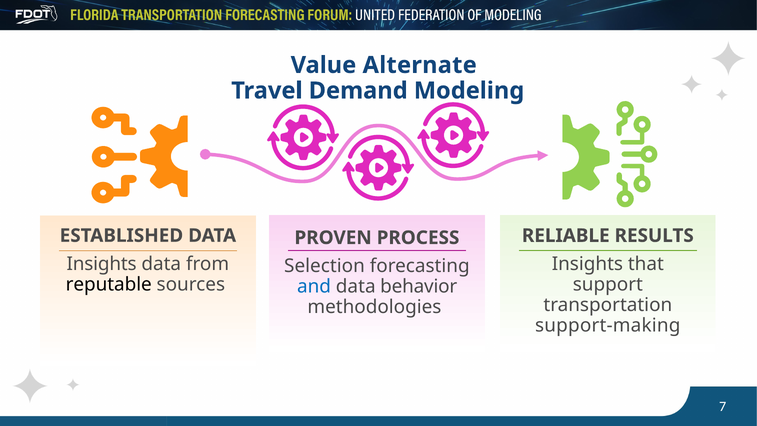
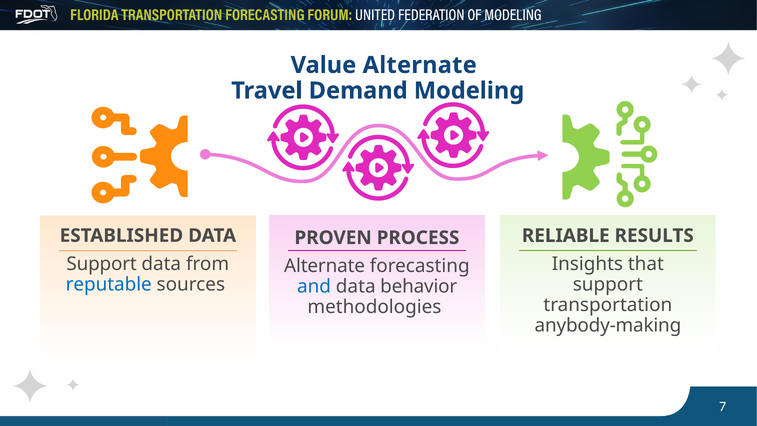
Insights at (102, 264): Insights -> Support
Selection at (324, 266): Selection -> Alternate
reputable colour: black -> blue
support-making: support-making -> anybody-making
